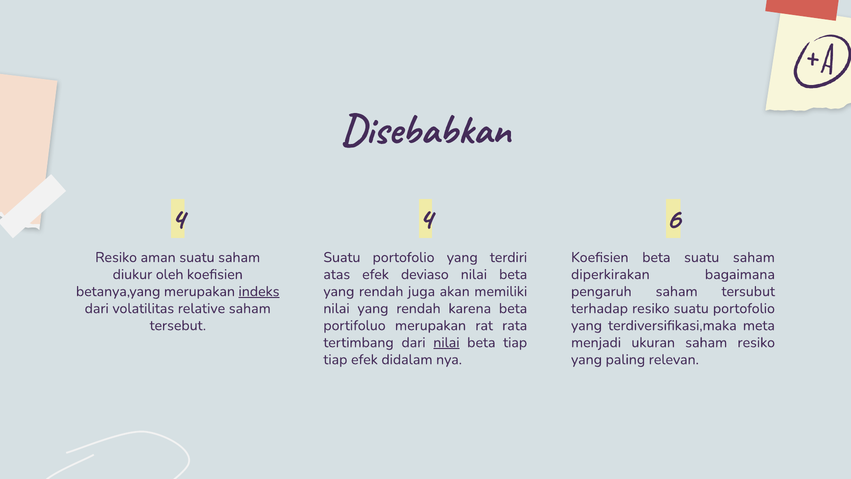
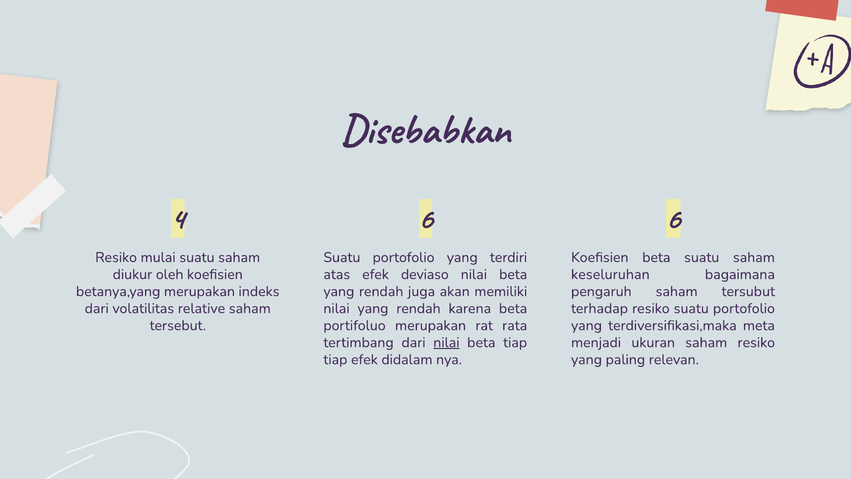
4 4: 4 -> 6
aman: aman -> mulai
diperkirakan: diperkirakan -> keseluruhan
indeks underline: present -> none
